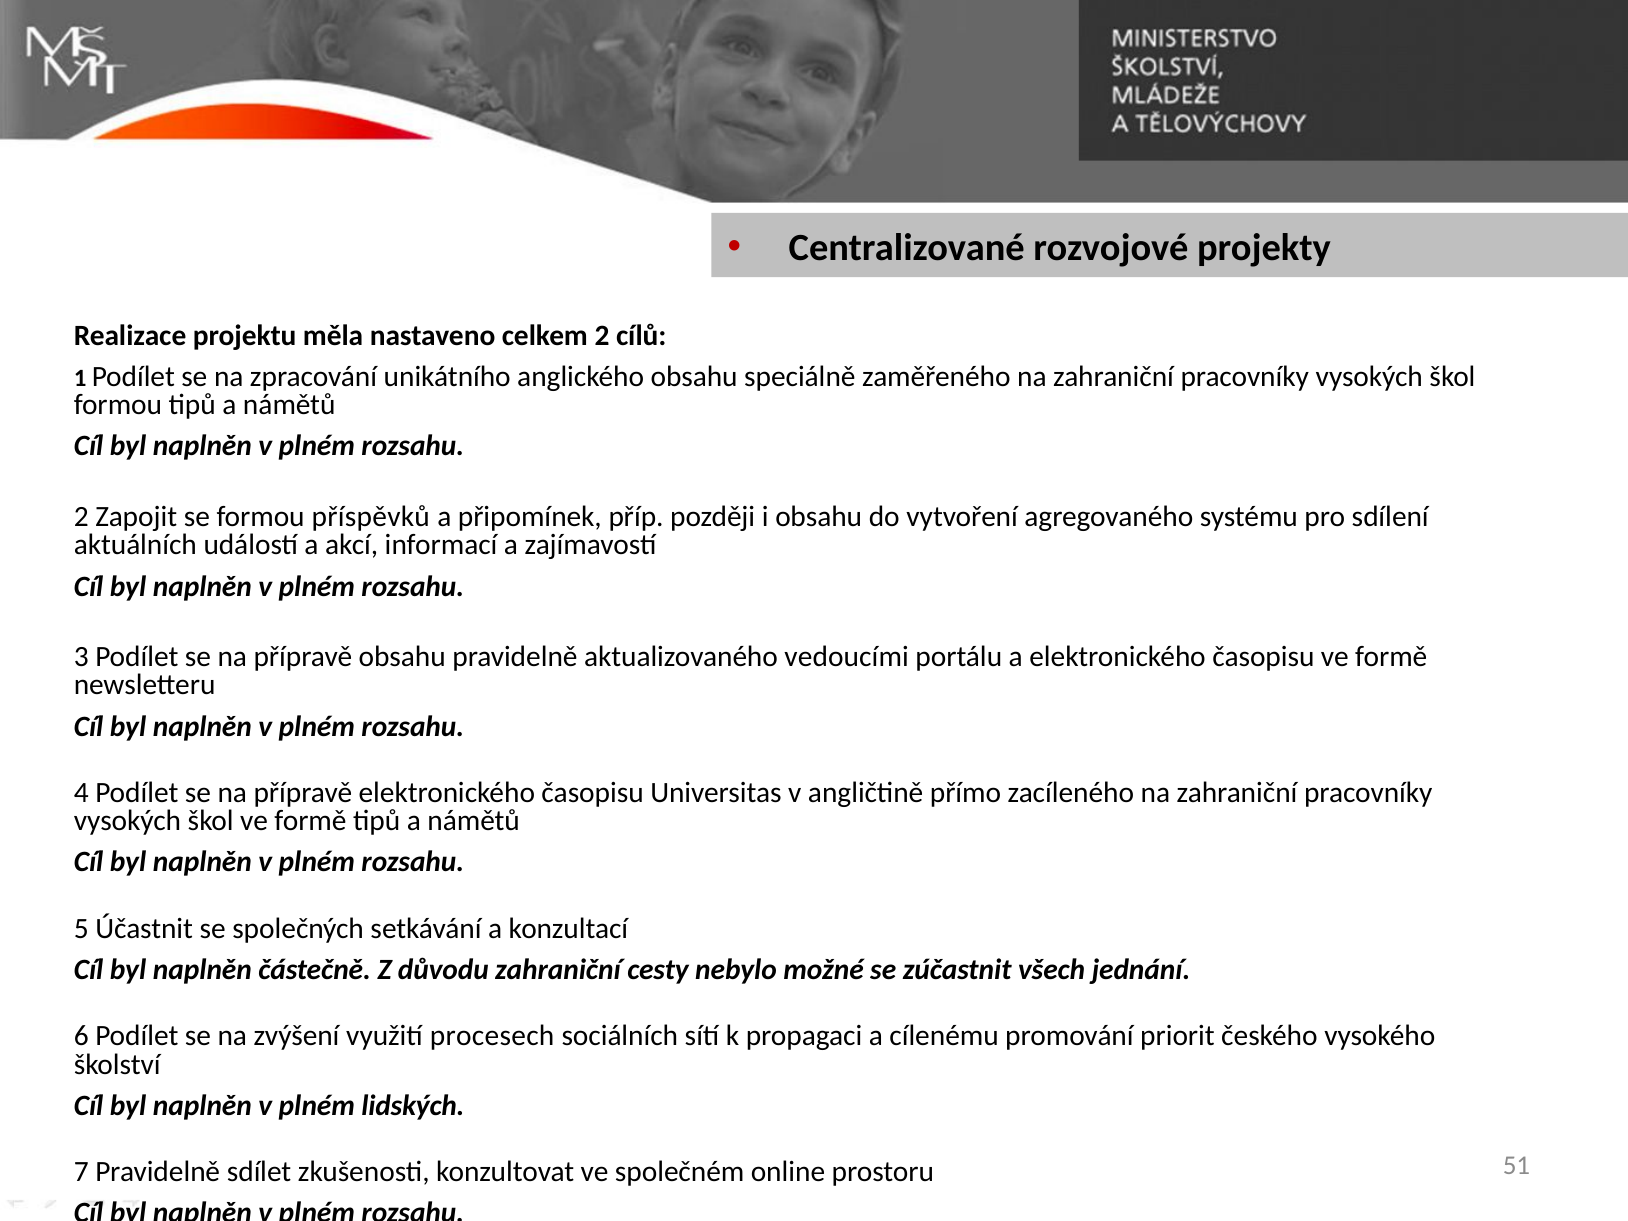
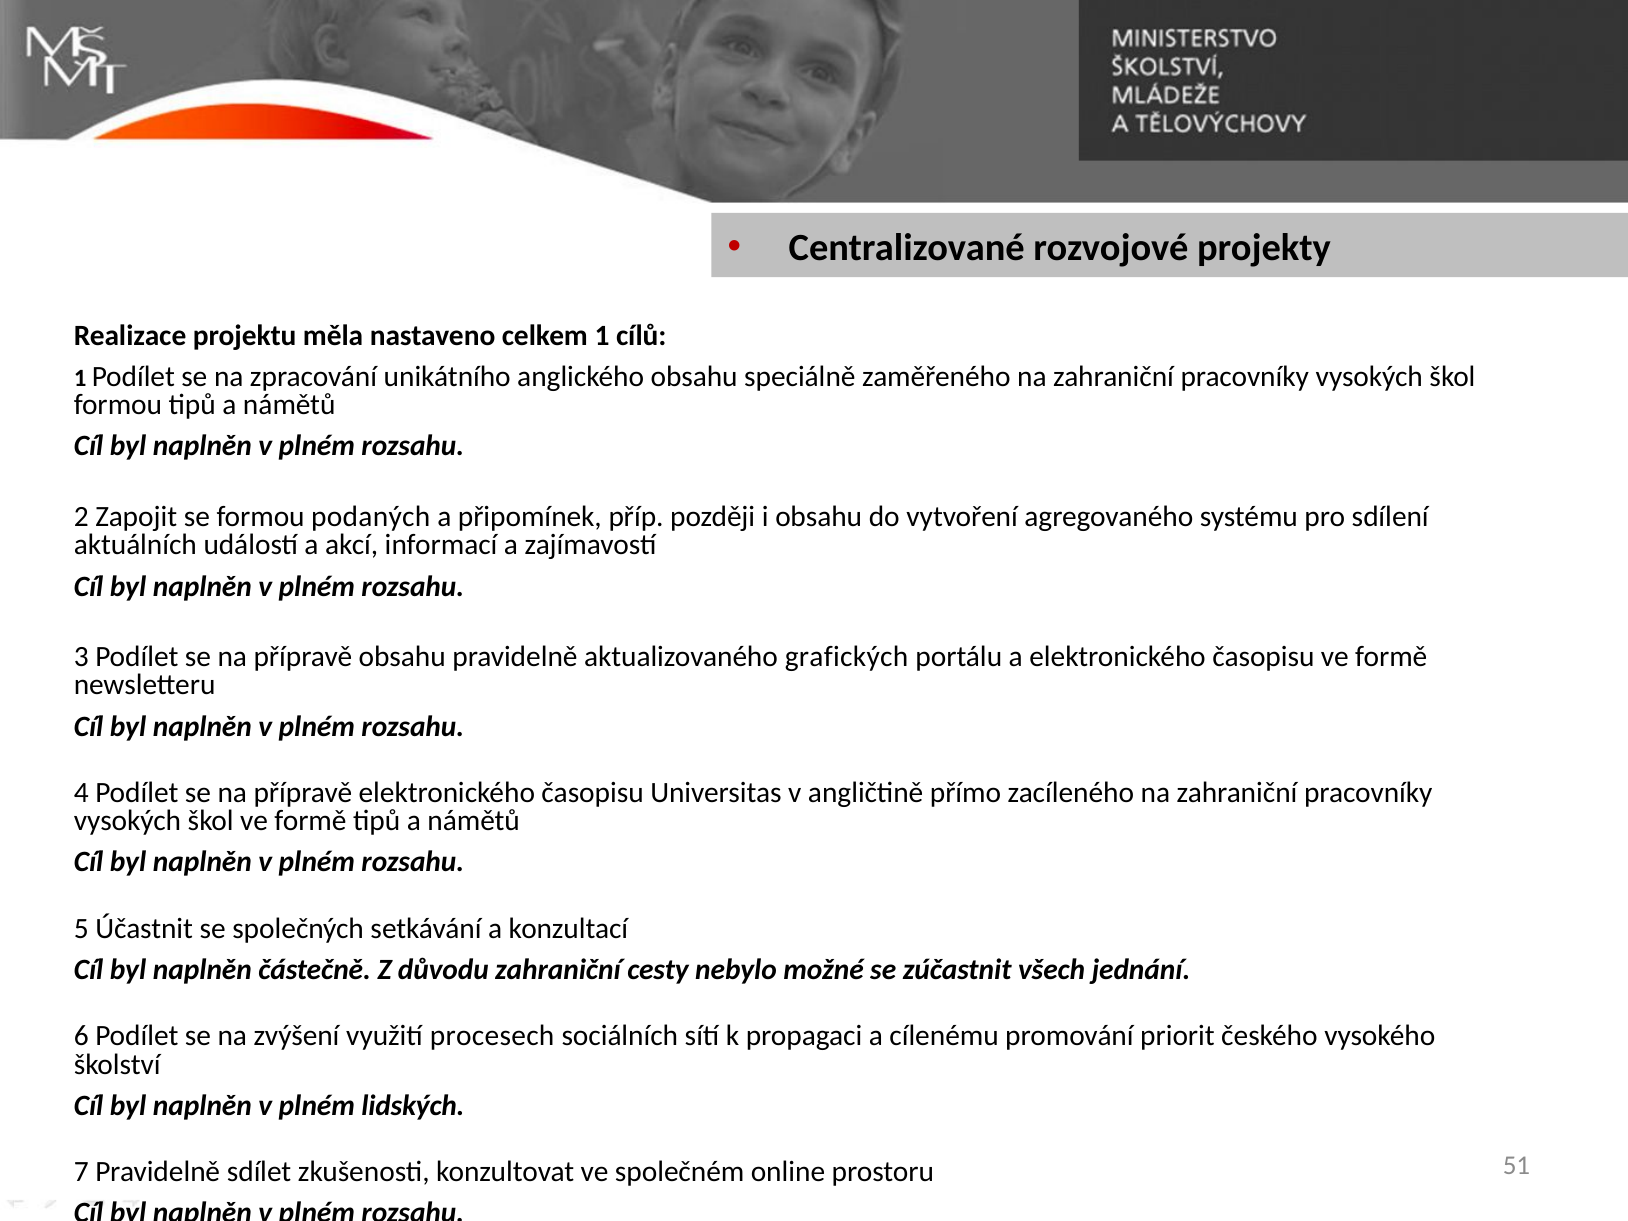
celkem 2: 2 -> 1
příspěvků: příspěvků -> podaných
vedoucími: vedoucími -> grafických
